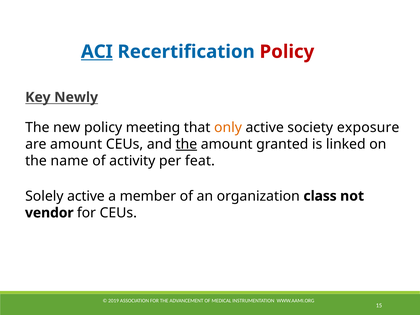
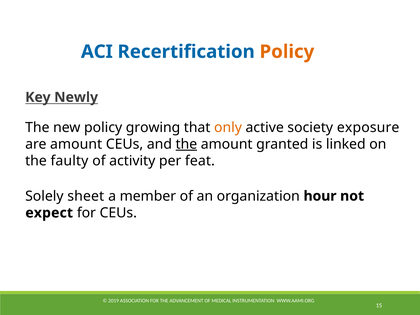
ACI underline: present -> none
Policy at (287, 52) colour: red -> orange
meeting: meeting -> growing
name: name -> faulty
Solely active: active -> sheet
class: class -> hour
vendor: vendor -> expect
